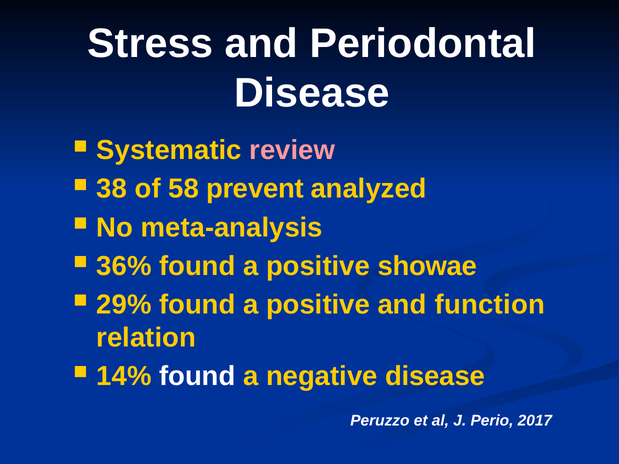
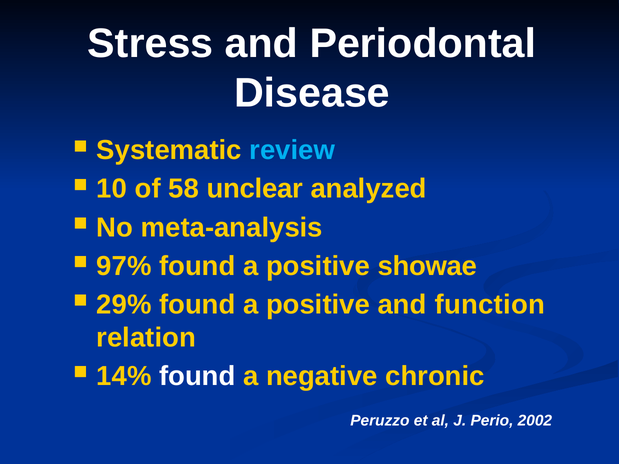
review colour: pink -> light blue
38: 38 -> 10
prevent: prevent -> unclear
36%: 36% -> 97%
negative disease: disease -> chronic
2017: 2017 -> 2002
